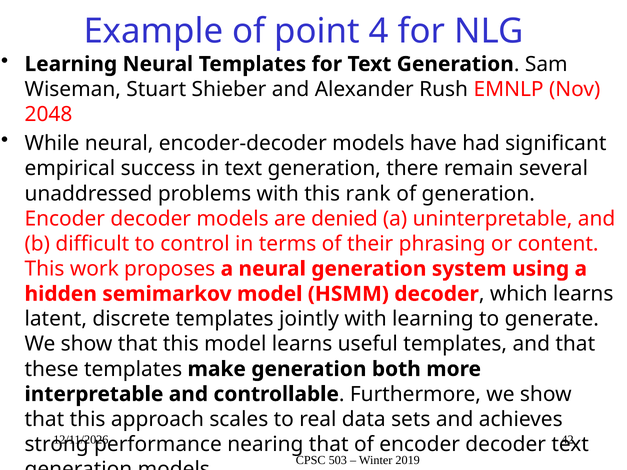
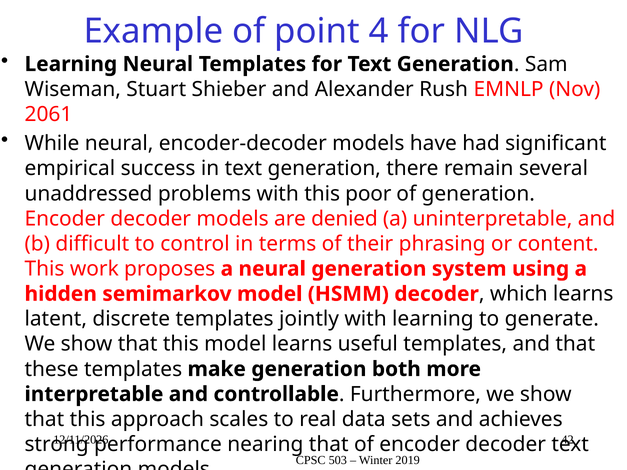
2048: 2048 -> 2061
rank: rank -> poor
